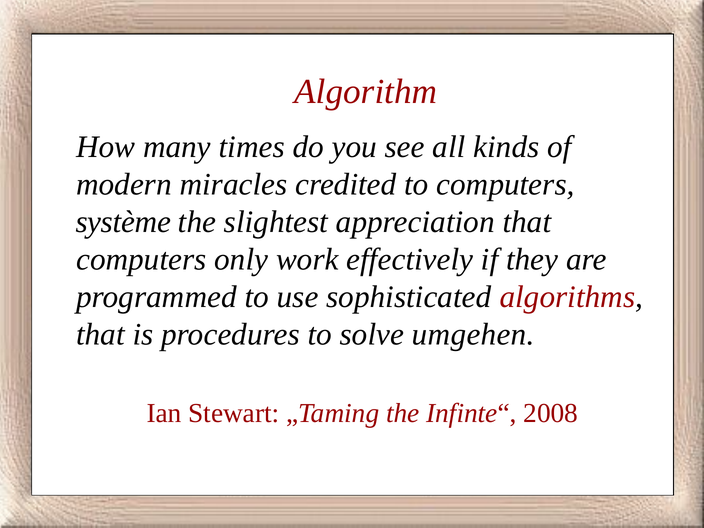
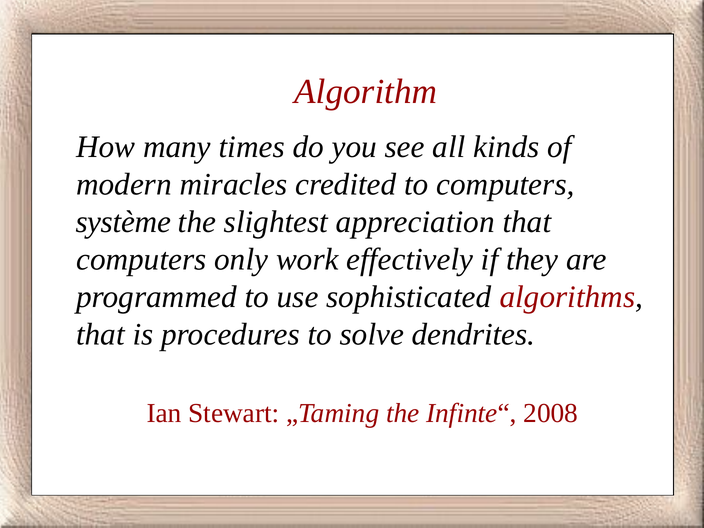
umgehen: umgehen -> dendrites
